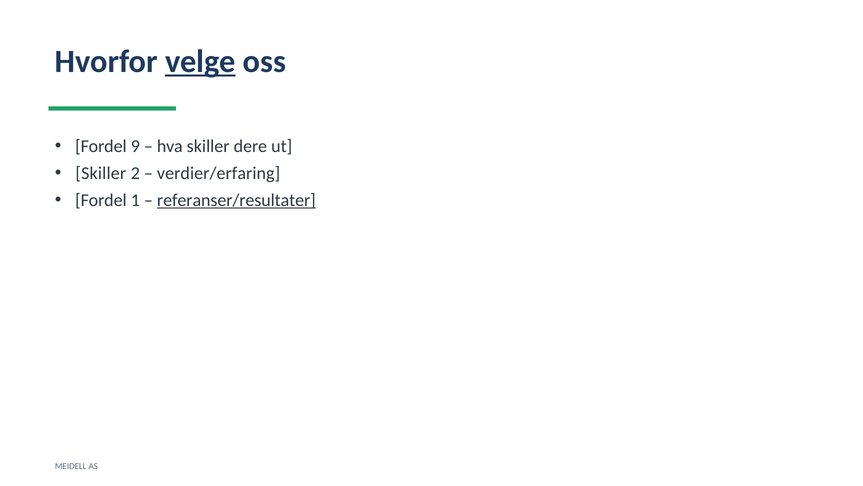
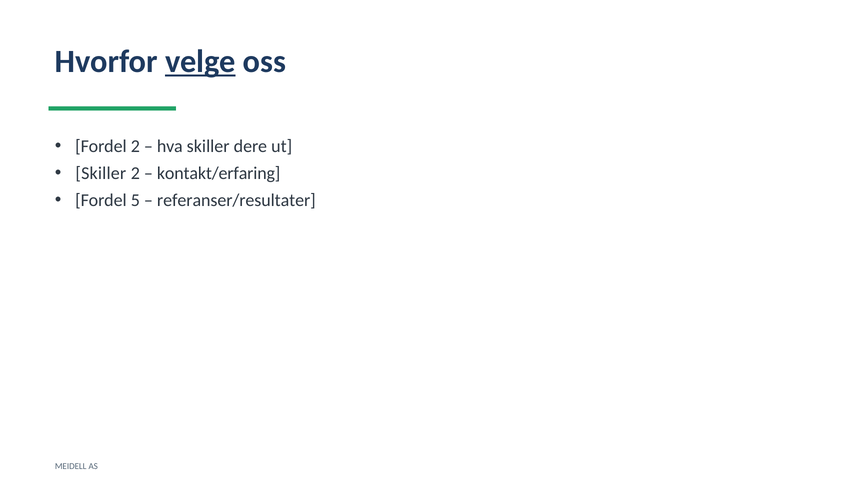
Fordel 9: 9 -> 2
verdier/erfaring: verdier/erfaring -> kontakt/erfaring
1: 1 -> 5
referanser/resultater underline: present -> none
